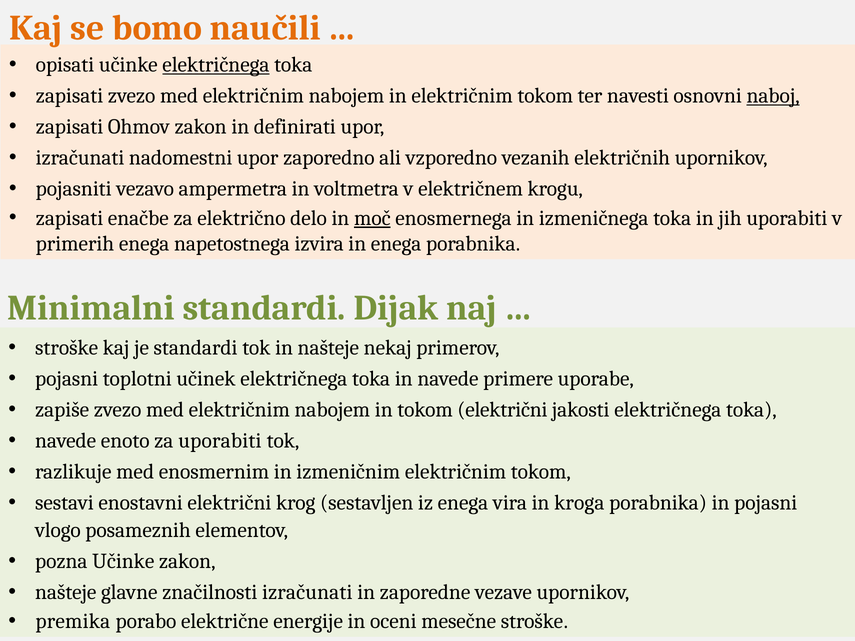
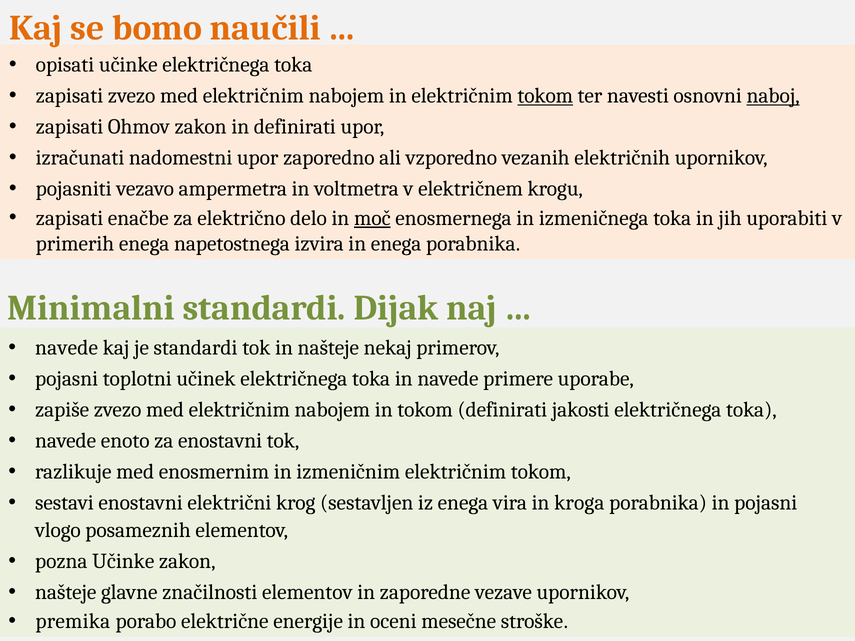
električnega at (216, 65) underline: present -> none
tokom at (545, 96) underline: none -> present
stroške at (67, 348): stroške -> navede
tokom električni: električni -> definirati
za uporabiti: uporabiti -> enostavni
značilnosti izračunati: izračunati -> elementov
